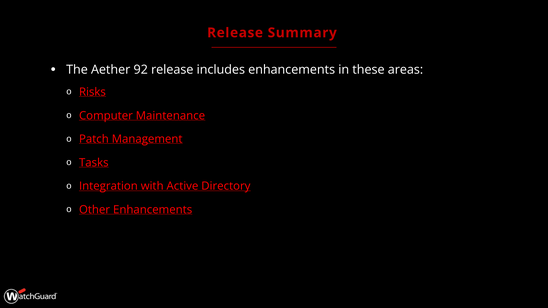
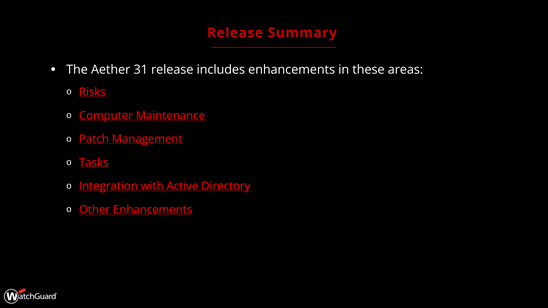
92: 92 -> 31
